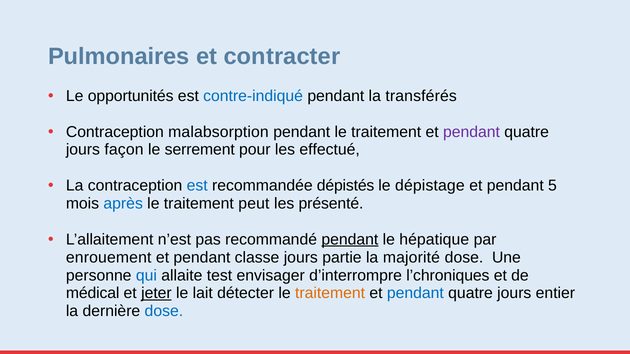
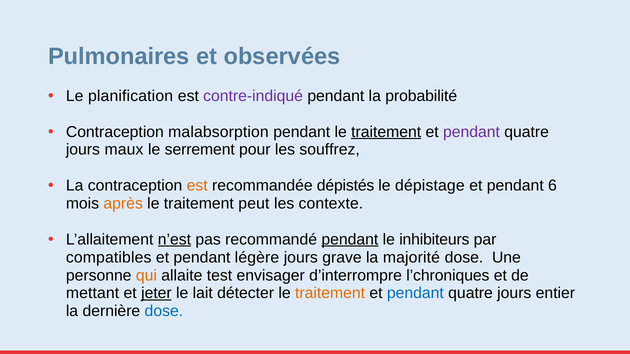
contracter: contracter -> observées
opportunités: opportunités -> planification
contre-indiqué colour: blue -> purple
transférés: transférés -> probabilité
traitement at (386, 132) underline: none -> present
façon: façon -> maux
effectué: effectué -> souffrez
est at (197, 186) colour: blue -> orange
5: 5 -> 6
après colour: blue -> orange
présenté: présenté -> contexte
n’est underline: none -> present
hépatique: hépatique -> inhibiteurs
enrouement: enrouement -> compatibles
classe: classe -> légère
partie: partie -> grave
qui colour: blue -> orange
médical: médical -> mettant
